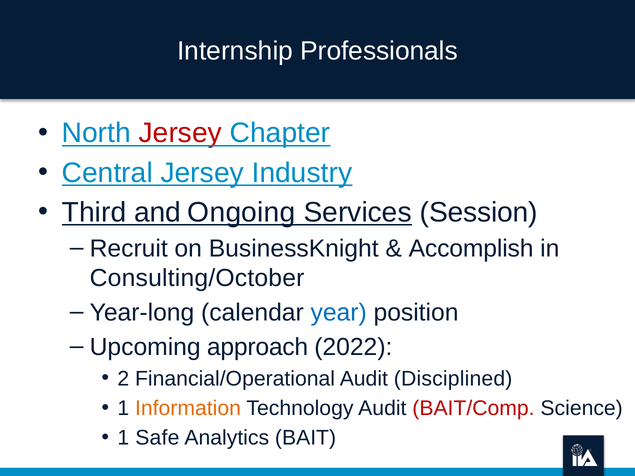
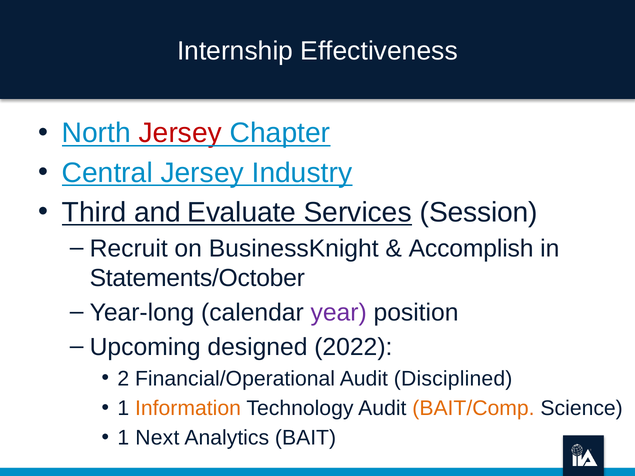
Professionals: Professionals -> Effectiveness
Ongoing: Ongoing -> Evaluate
Consulting/October: Consulting/October -> Statements/October
year colour: blue -> purple
approach: approach -> designed
BAIT/Comp colour: red -> orange
Safe: Safe -> Next
